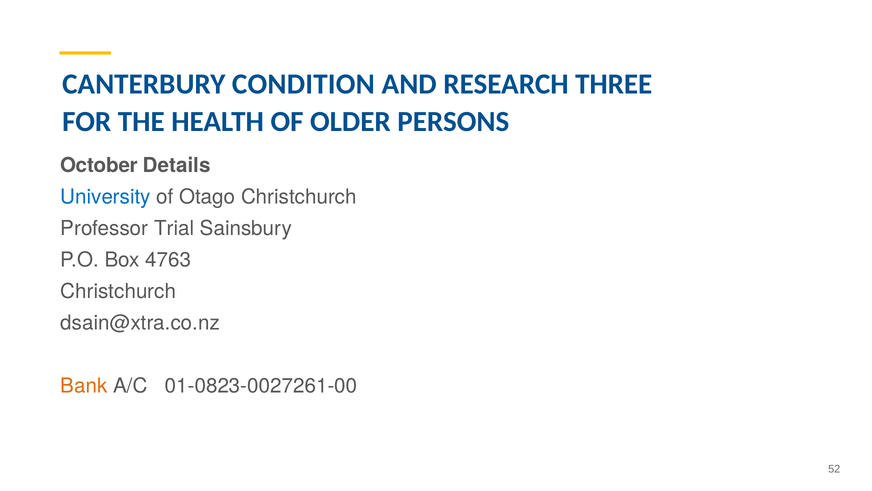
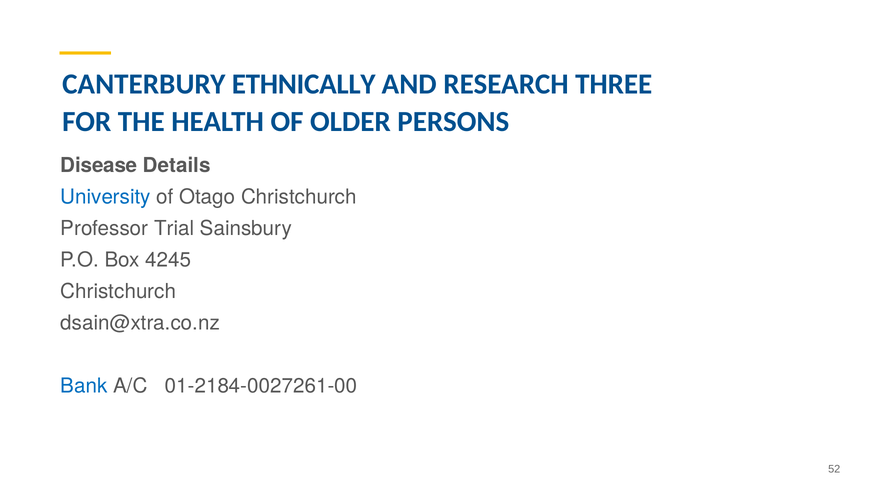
CONDITION: CONDITION -> ETHNICALLY
October: October -> Disease
4763: 4763 -> 4245
Bank colour: orange -> blue
01-0823-0027261-00: 01-0823-0027261-00 -> 01-2184-0027261-00
